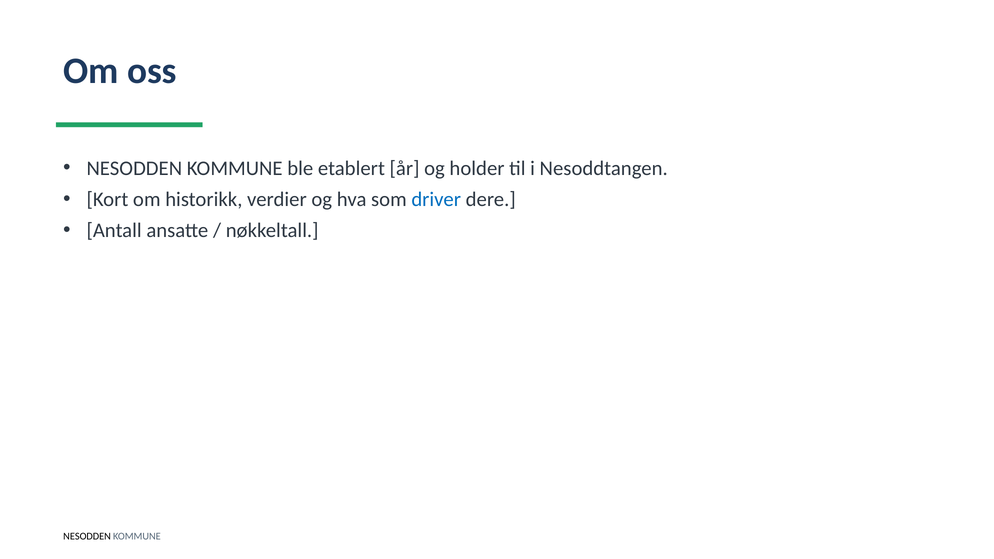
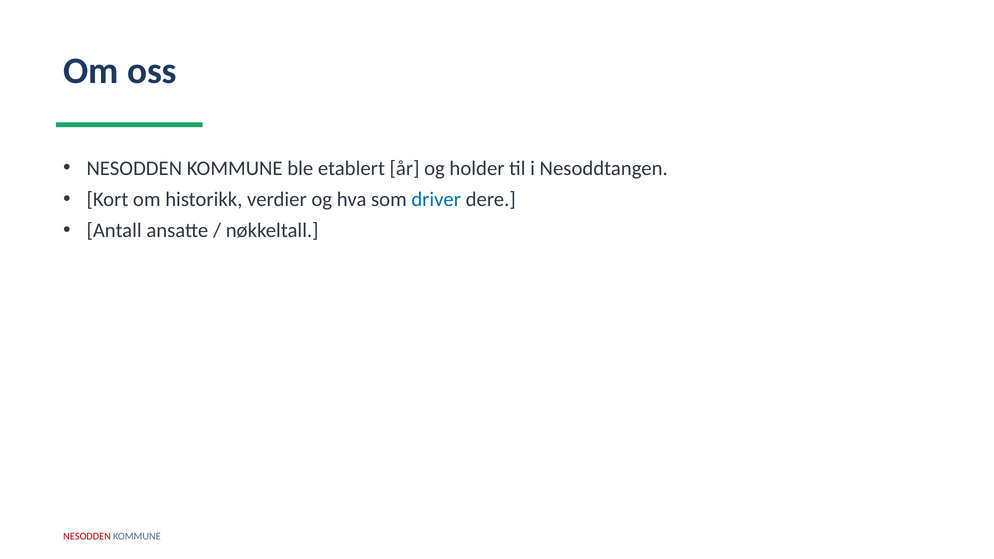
NESODDEN at (87, 536) colour: black -> red
